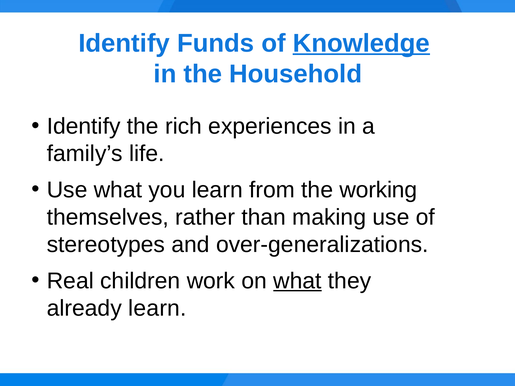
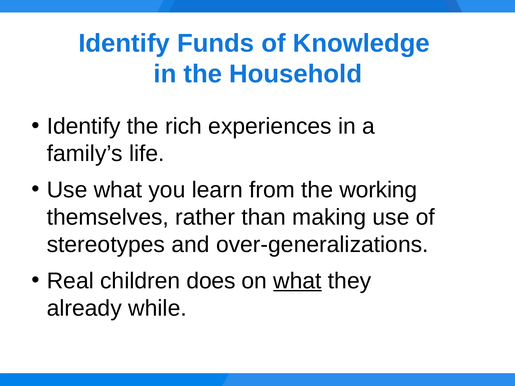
Knowledge underline: present -> none
work: work -> does
already learn: learn -> while
